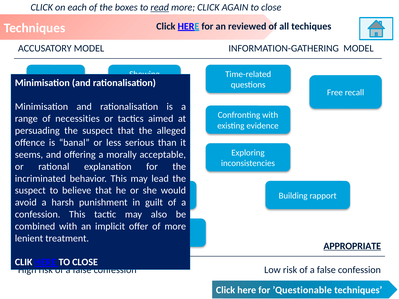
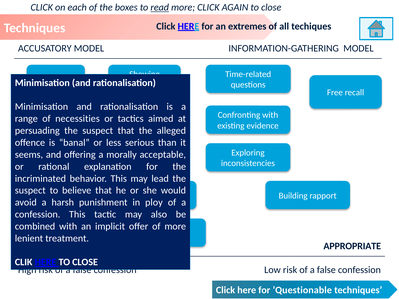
reviewed: reviewed -> extremes
guilt: guilt -> ploy
APPROPRIATE underline: present -> none
